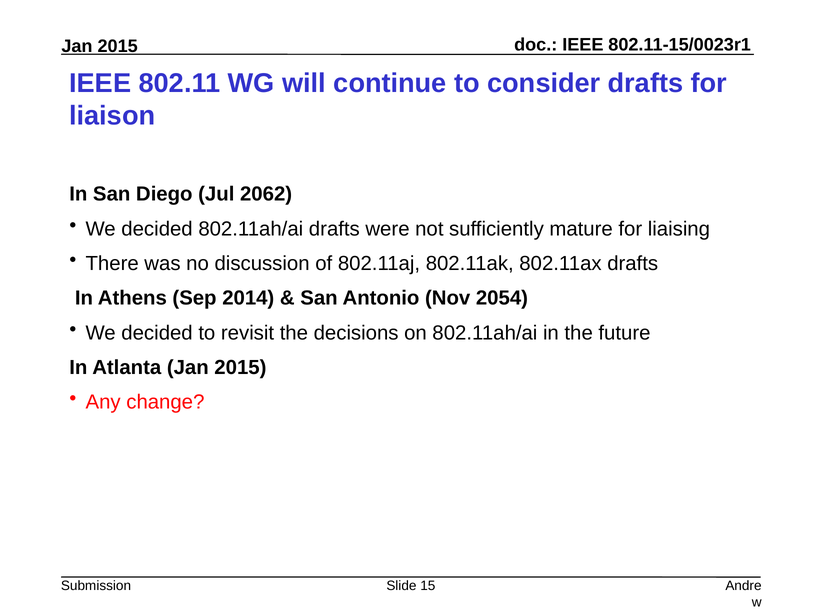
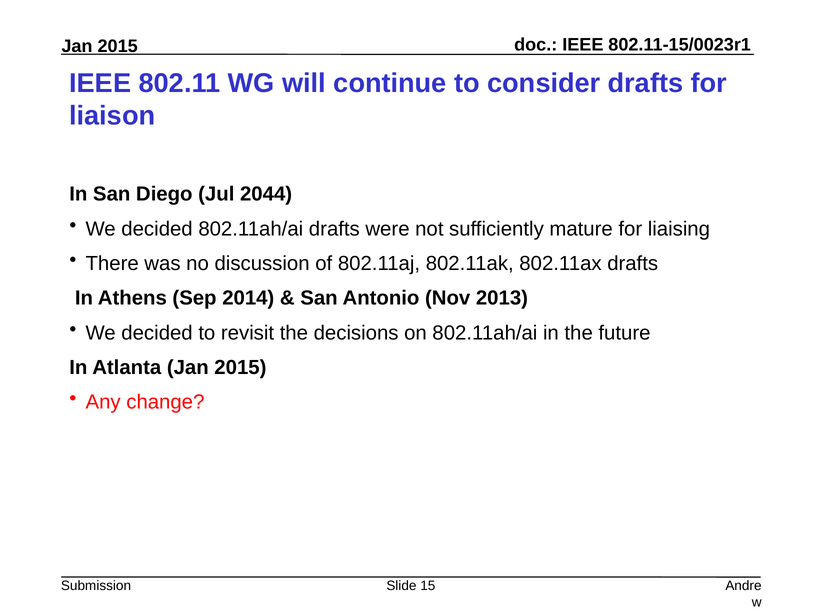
2062: 2062 -> 2044
2054: 2054 -> 2013
